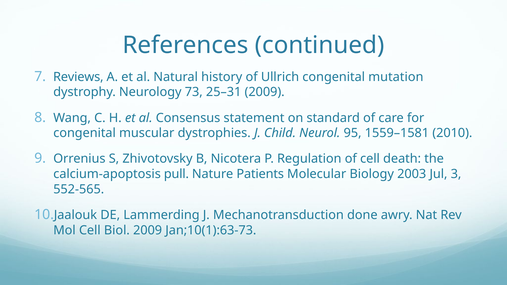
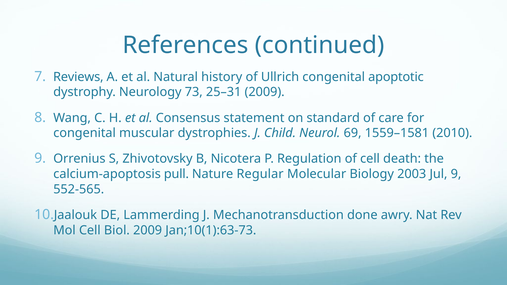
mutation: mutation -> apoptotic
95: 95 -> 69
Patients: Patients -> Regular
Jul 3: 3 -> 9
